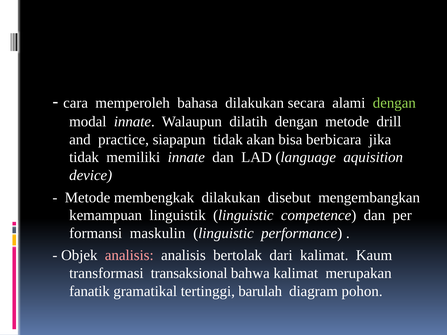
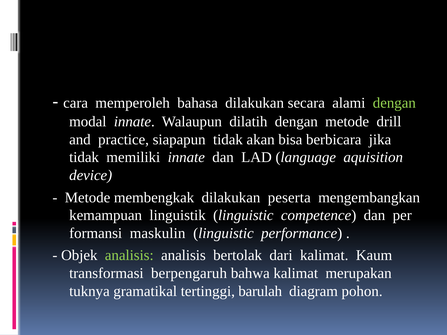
disebut: disebut -> peserta
analisis at (129, 256) colour: pink -> light green
transaksional: transaksional -> berpengaruh
fanatik: fanatik -> tuknya
